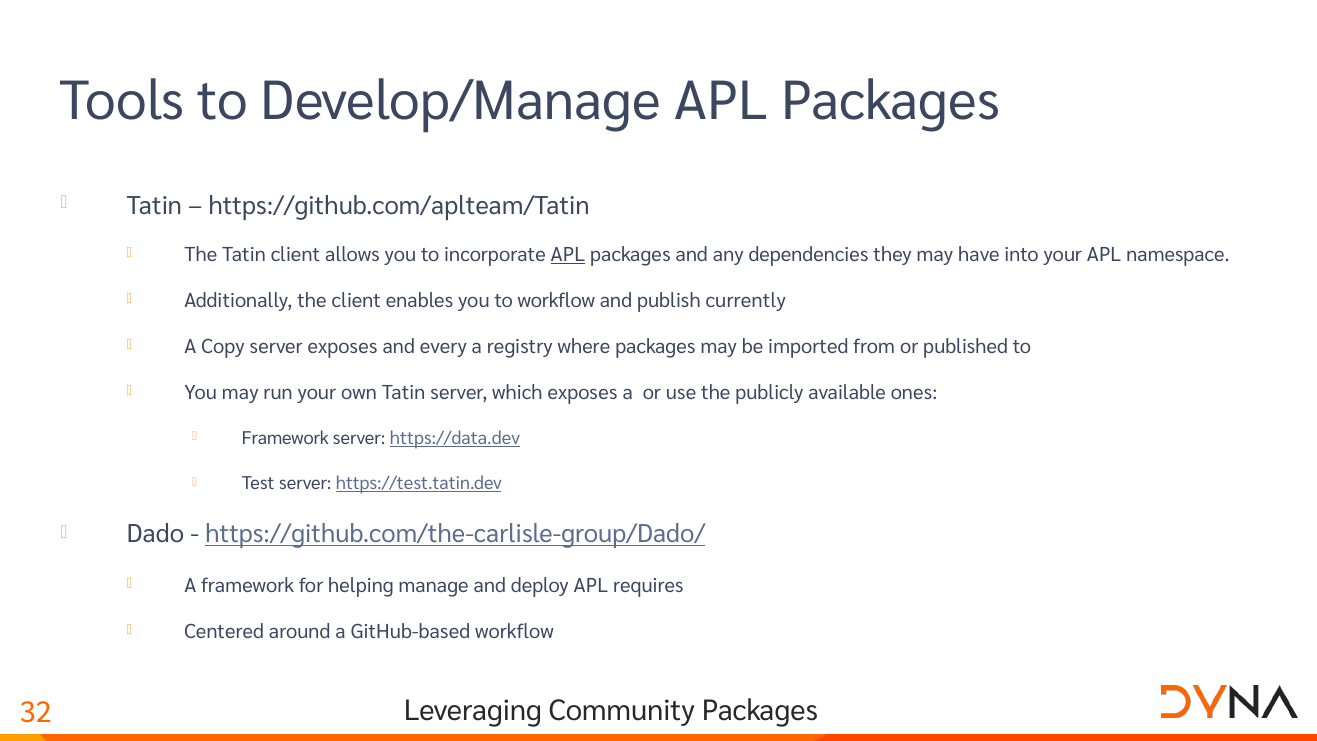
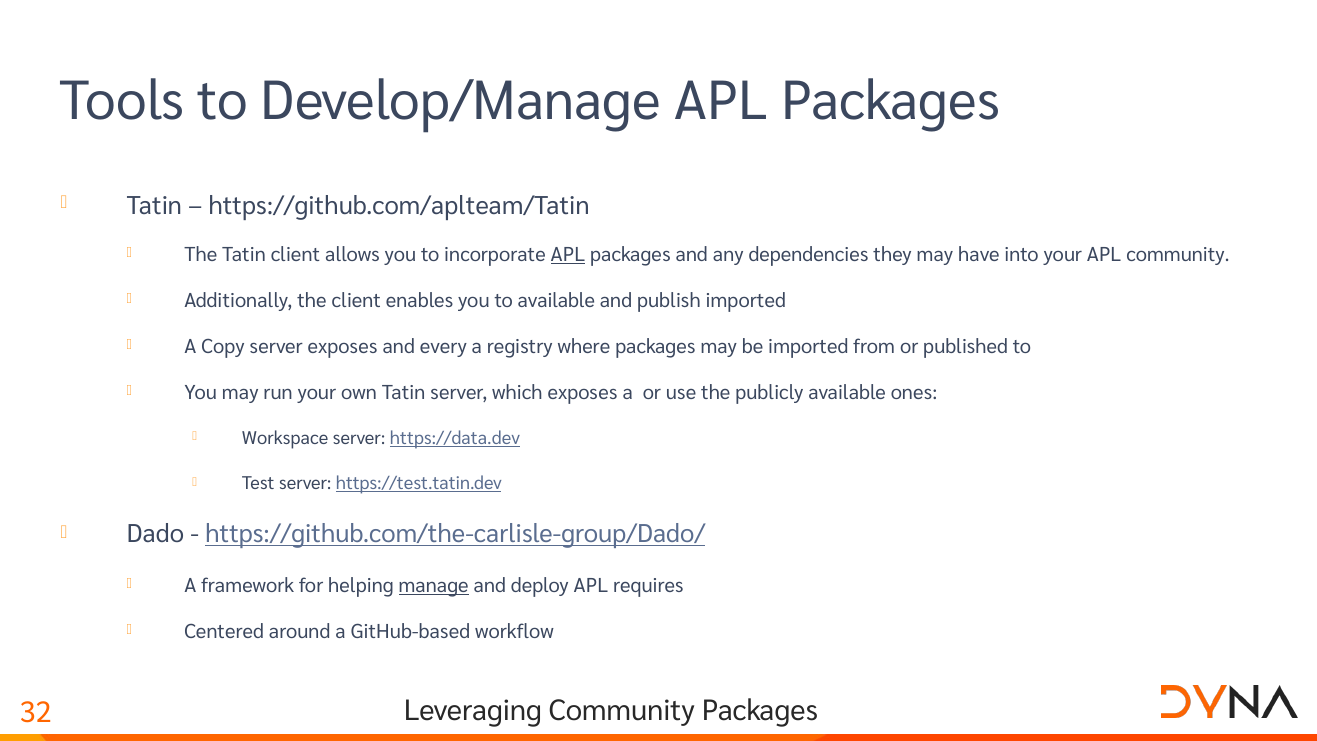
APL namespace: namespace -> community
to workflow: workflow -> available
publish currently: currently -> imported
Framework at (285, 438): Framework -> Workspace
manage underline: none -> present
